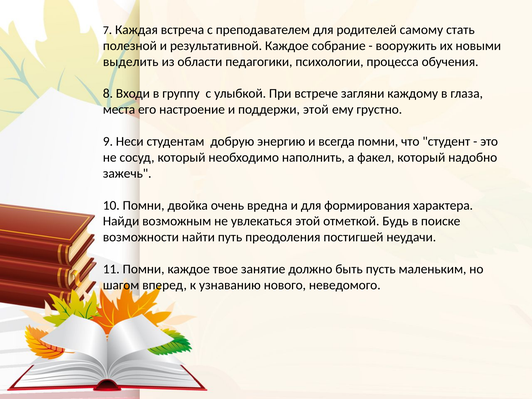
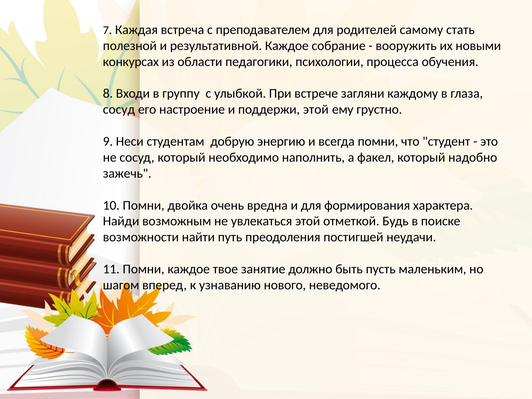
выделить: выделить -> конкурсах
места at (119, 110): места -> сосуд
